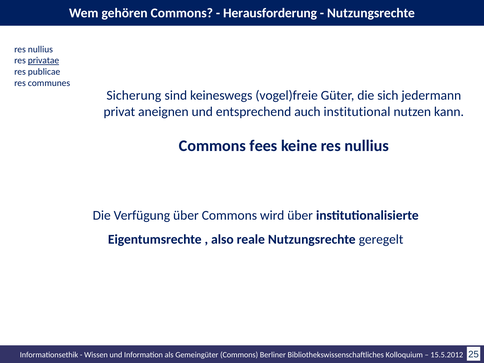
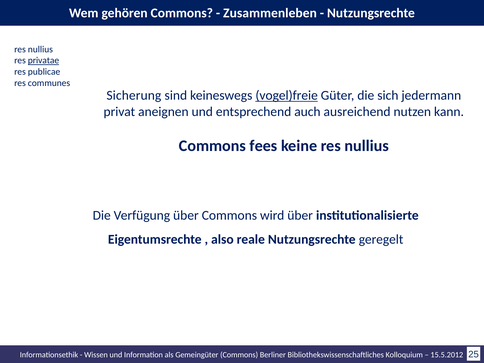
Herausforderung: Herausforderung -> Zusammenleben
vogel)freie underline: none -> present
institutional: institutional -> ausreichend
